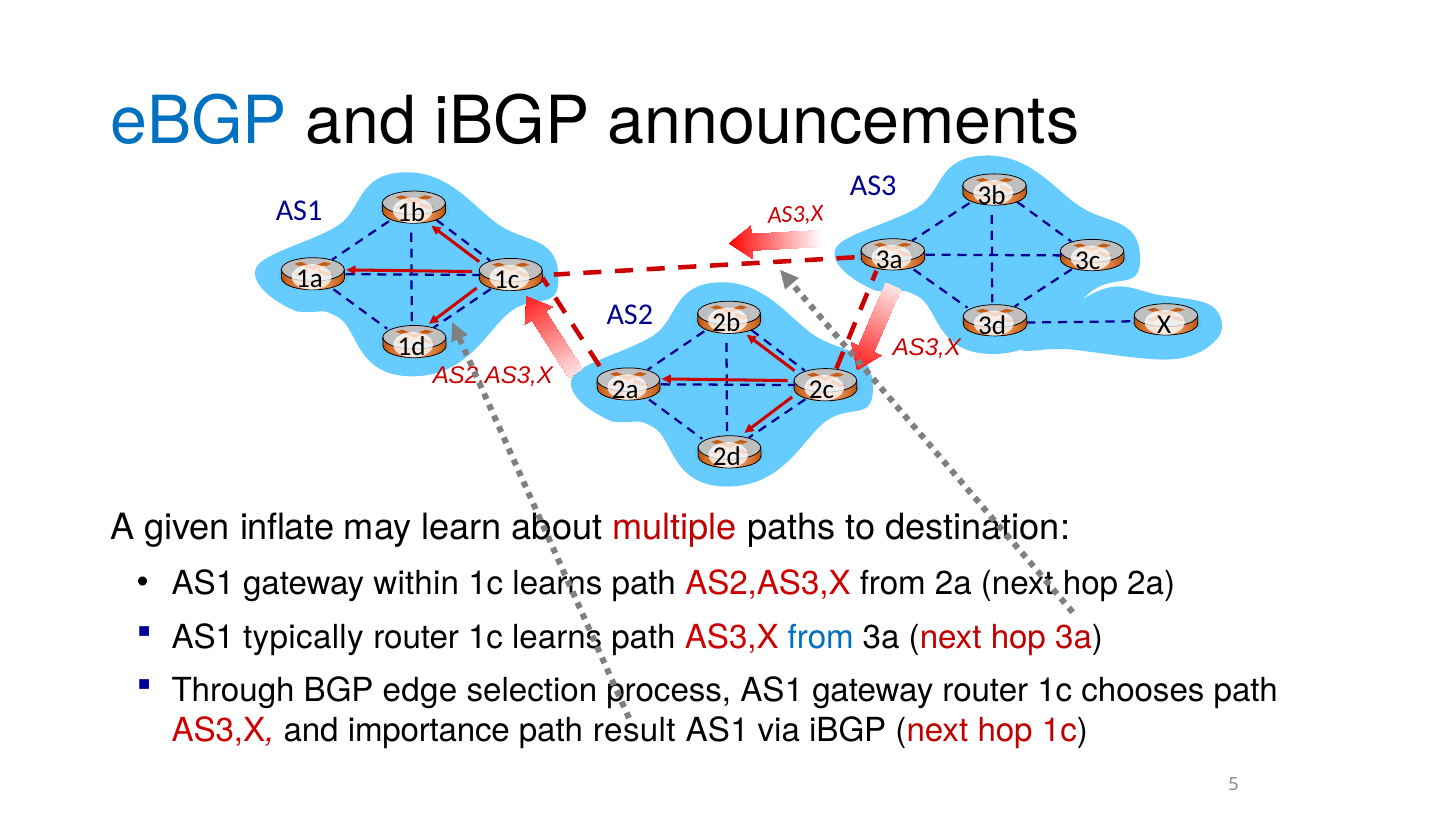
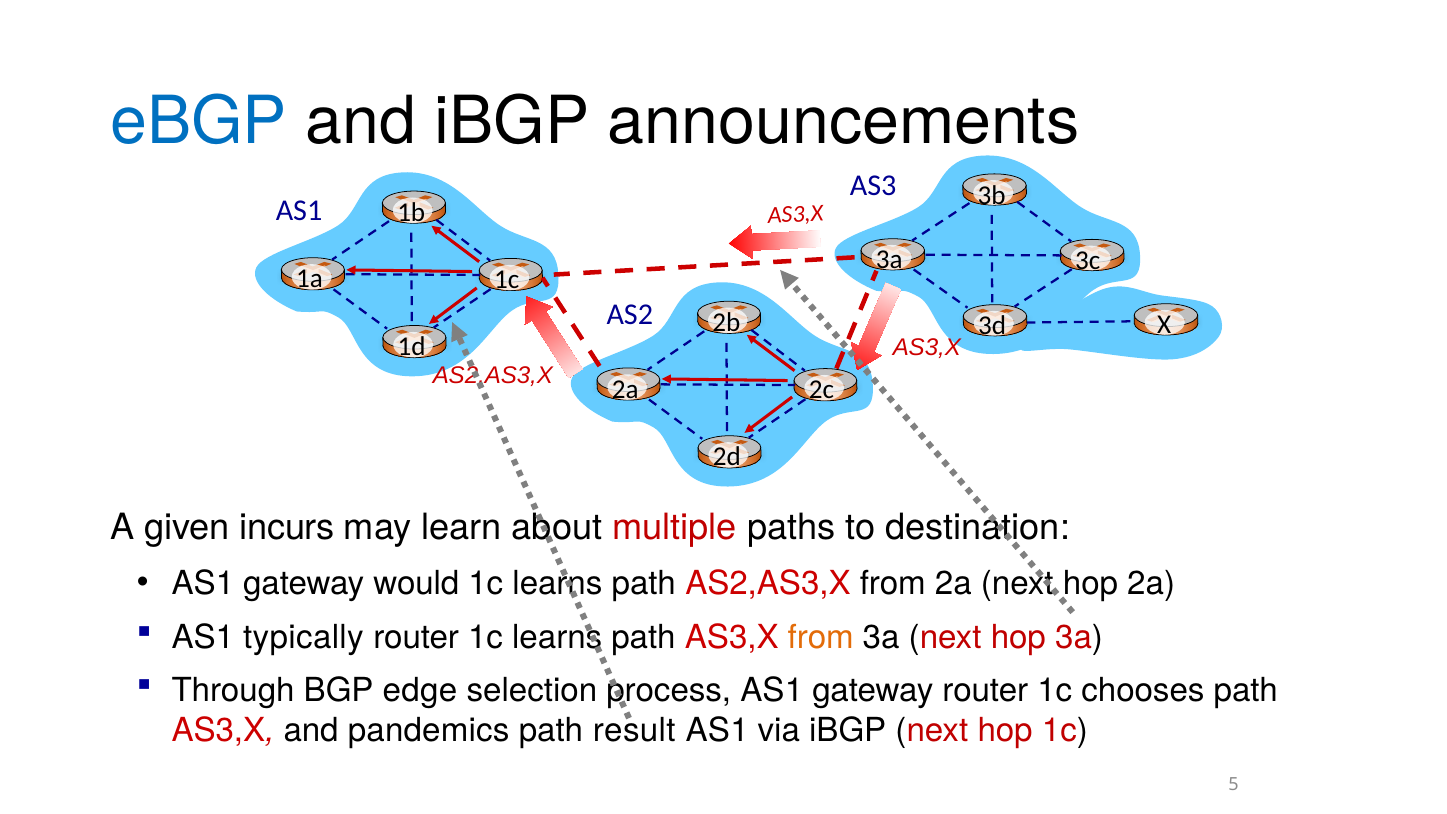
inflate: inflate -> incurs
within: within -> would
from at (821, 638) colour: blue -> orange
importance: importance -> pandemics
